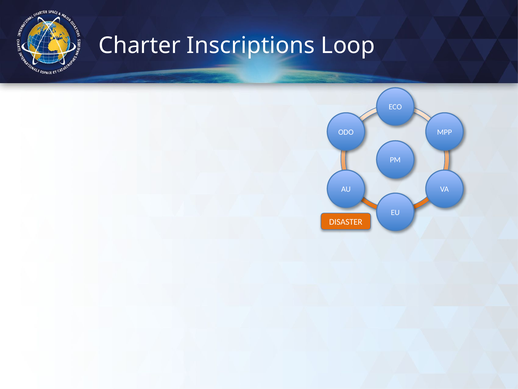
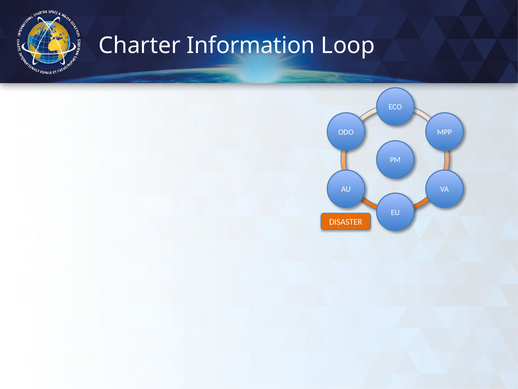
Inscriptions: Inscriptions -> Information
